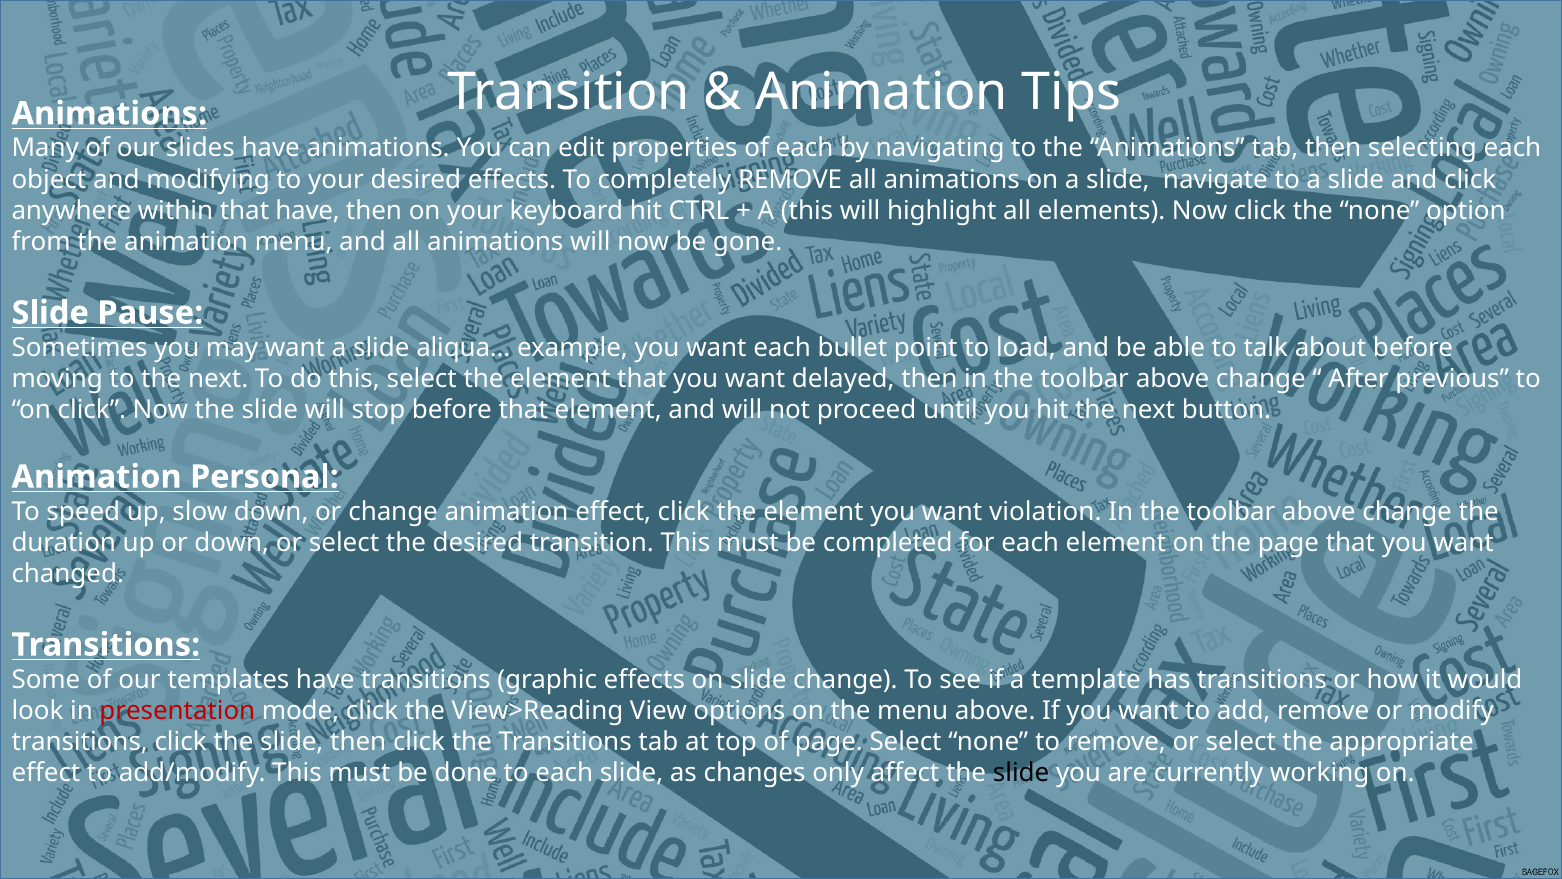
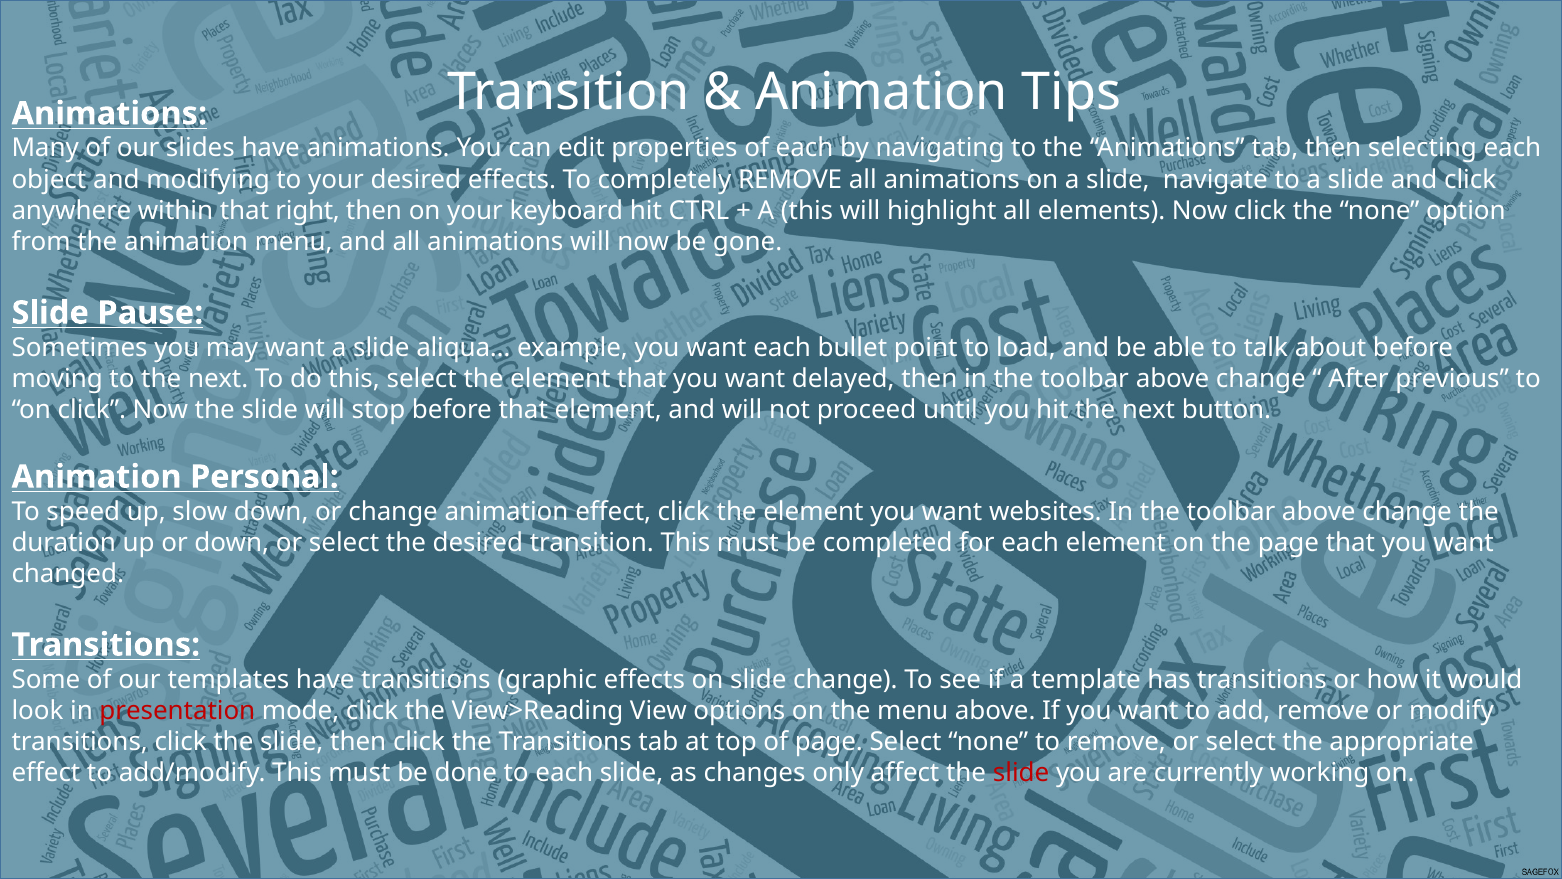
that have: have -> right
violation: violation -> websites
slide at (1021, 773) colour: black -> red
